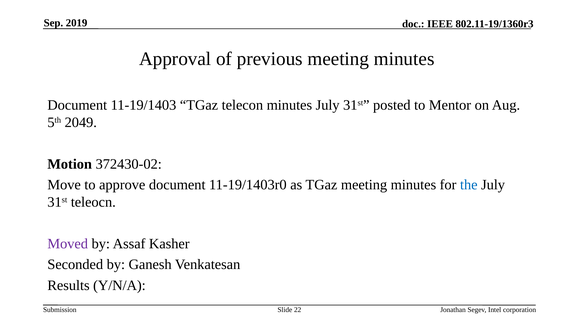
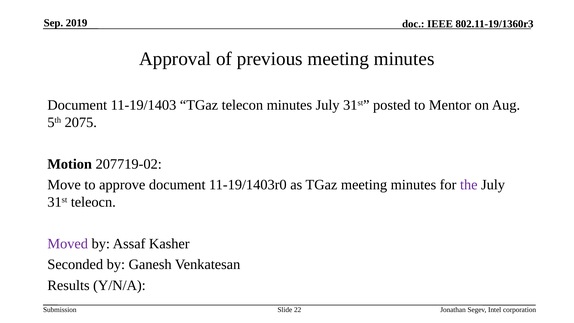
2049: 2049 -> 2075
372430-02: 372430-02 -> 207719-02
the colour: blue -> purple
